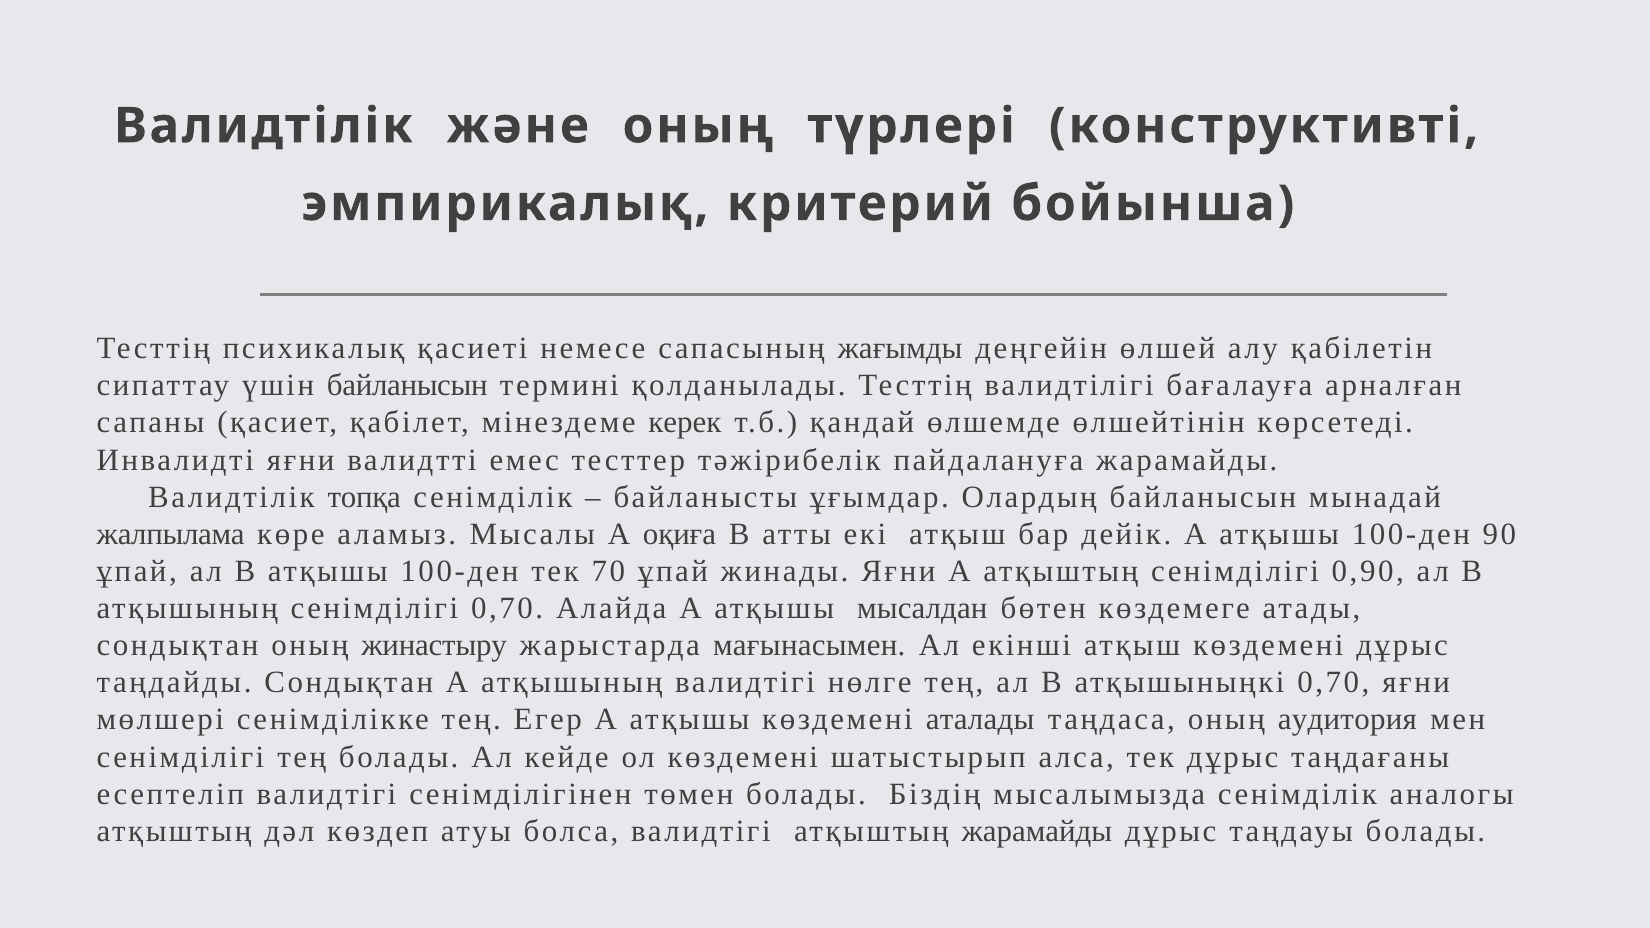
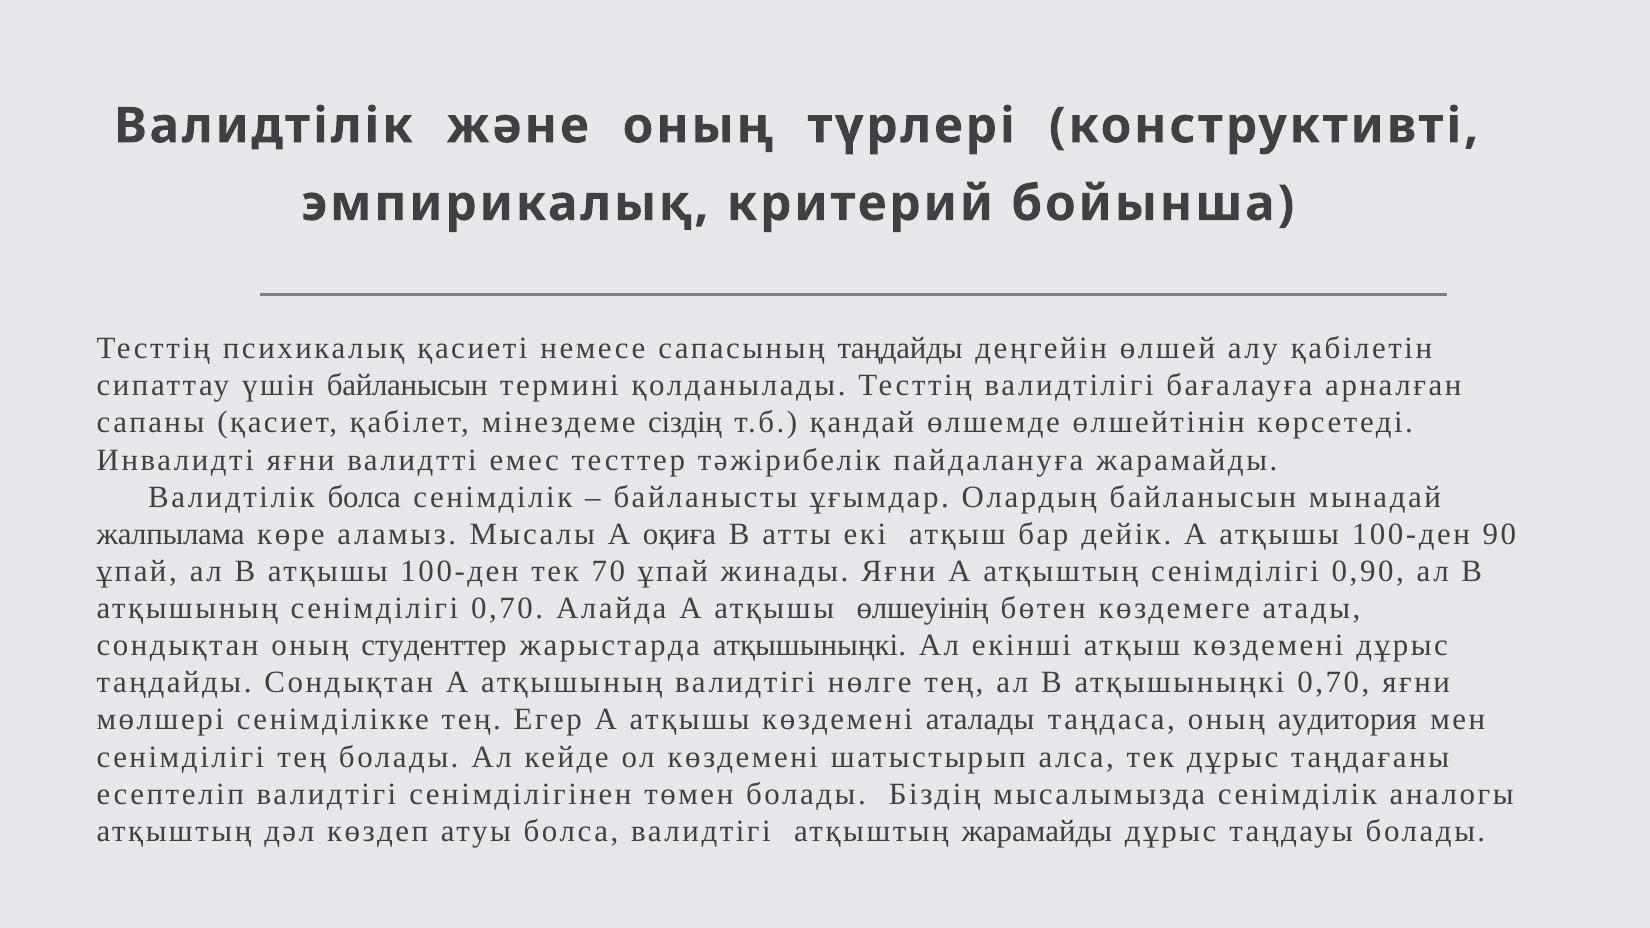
сапасының жағымды: жағымды -> таңдайды
керек: керек -> сіздің
Валидтілік топқа: топқа -> болса
мысалдан: мысалдан -> өлшеуінің
жинастыру: жинастыру -> студенттер
жарыстарда мағынасымен: мағынасымен -> атқышыныңкі
